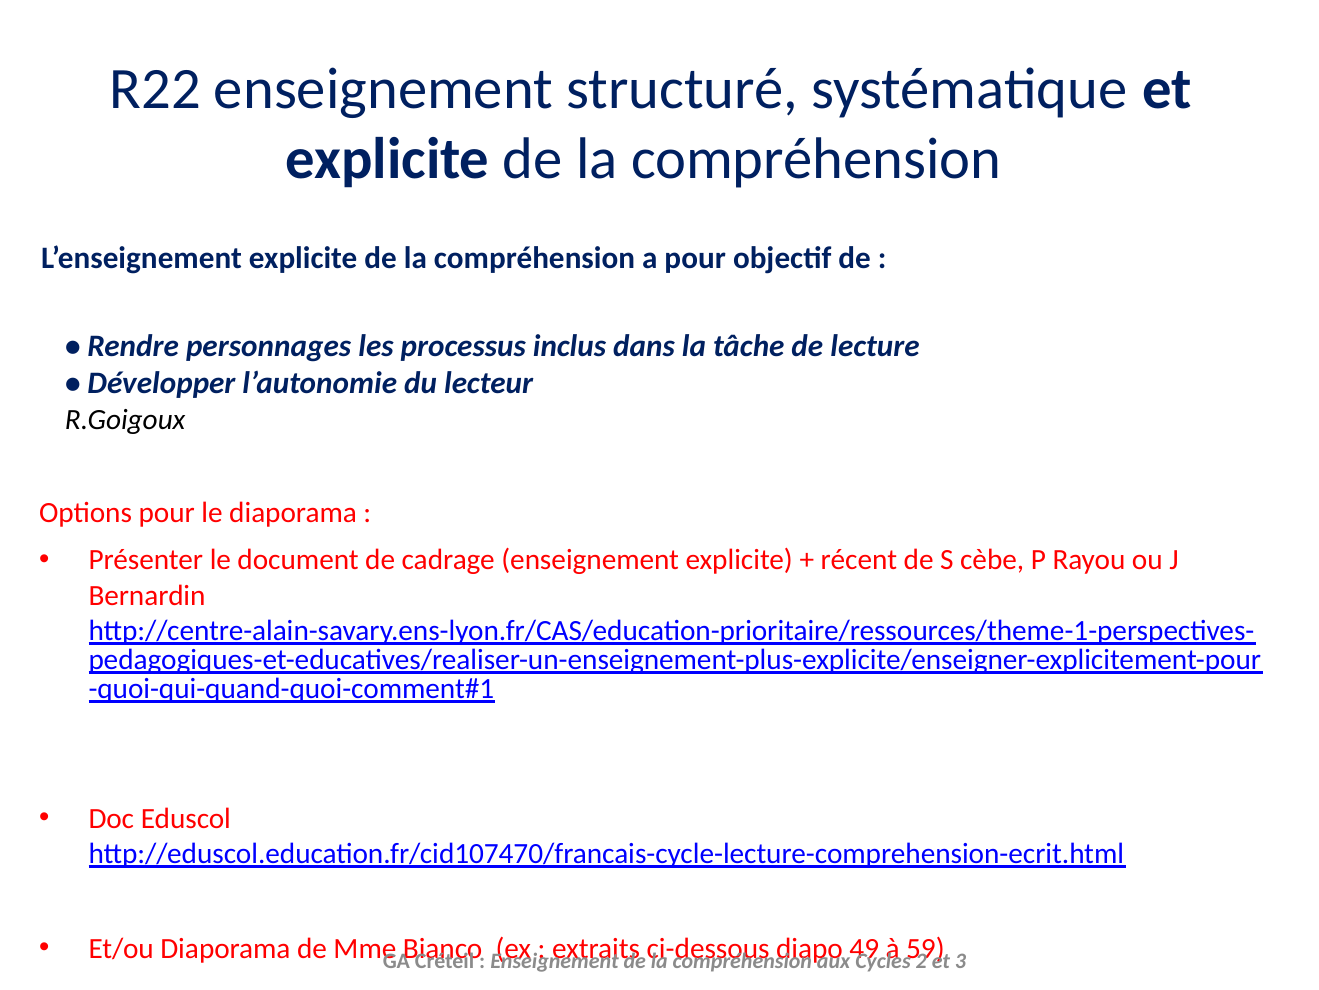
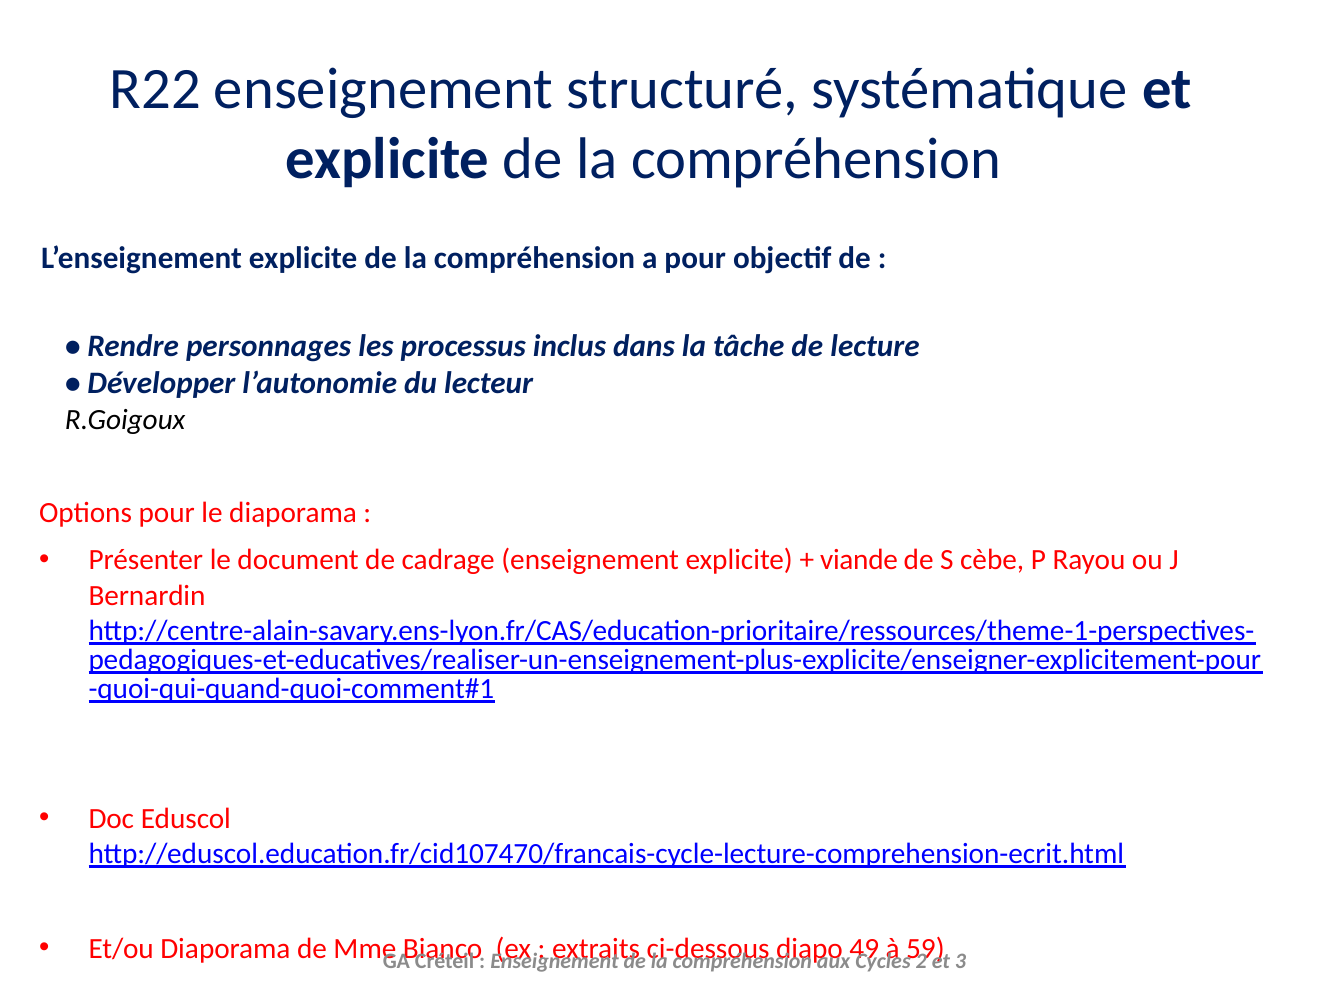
récent: récent -> viande
